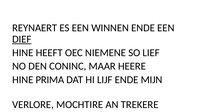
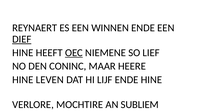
OEC underline: none -> present
PRIMA: PRIMA -> LEVEN
ENDE MIJN: MIJN -> HINE
TREKERE: TREKERE -> SUBLIEM
